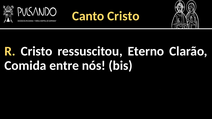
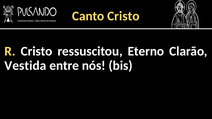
Comida: Comida -> Vestida
